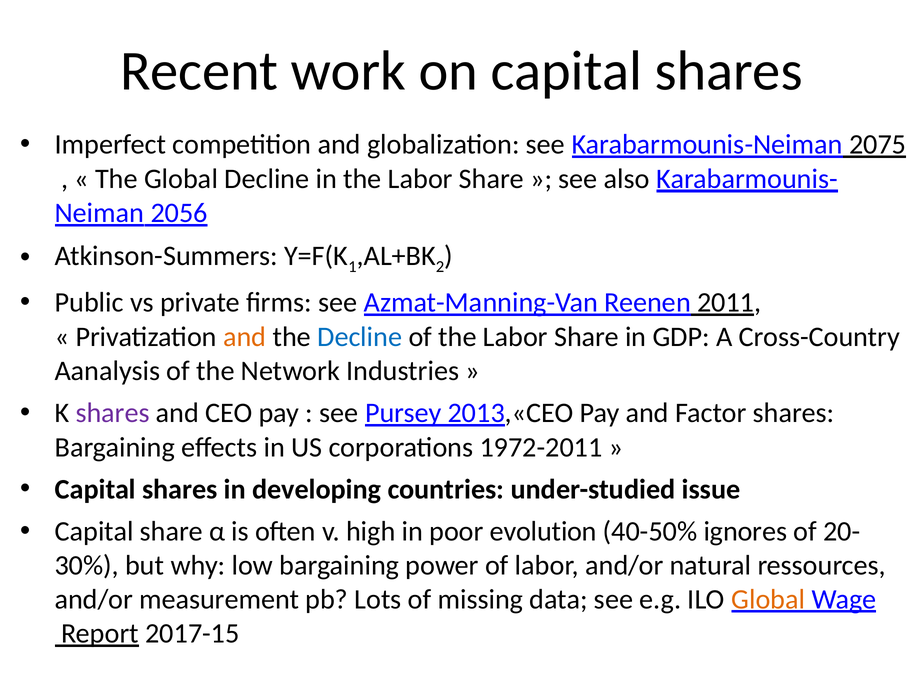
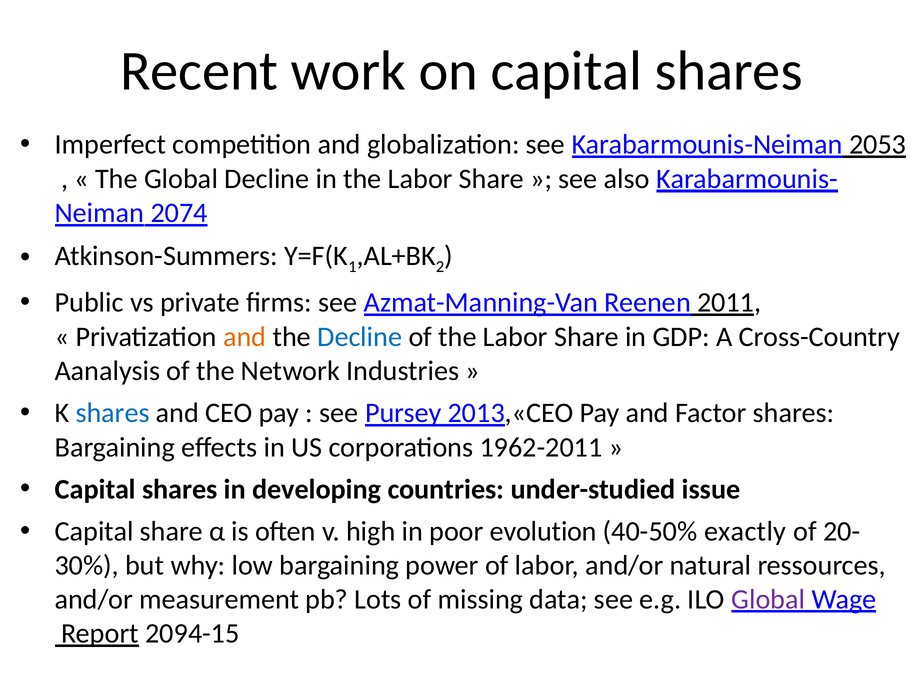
2075: 2075 -> 2053
2056: 2056 -> 2074
shares at (113, 413) colour: purple -> blue
1972-2011: 1972-2011 -> 1962-2011
ignores: ignores -> exactly
Global at (768, 599) colour: orange -> purple
2017-15: 2017-15 -> 2094-15
